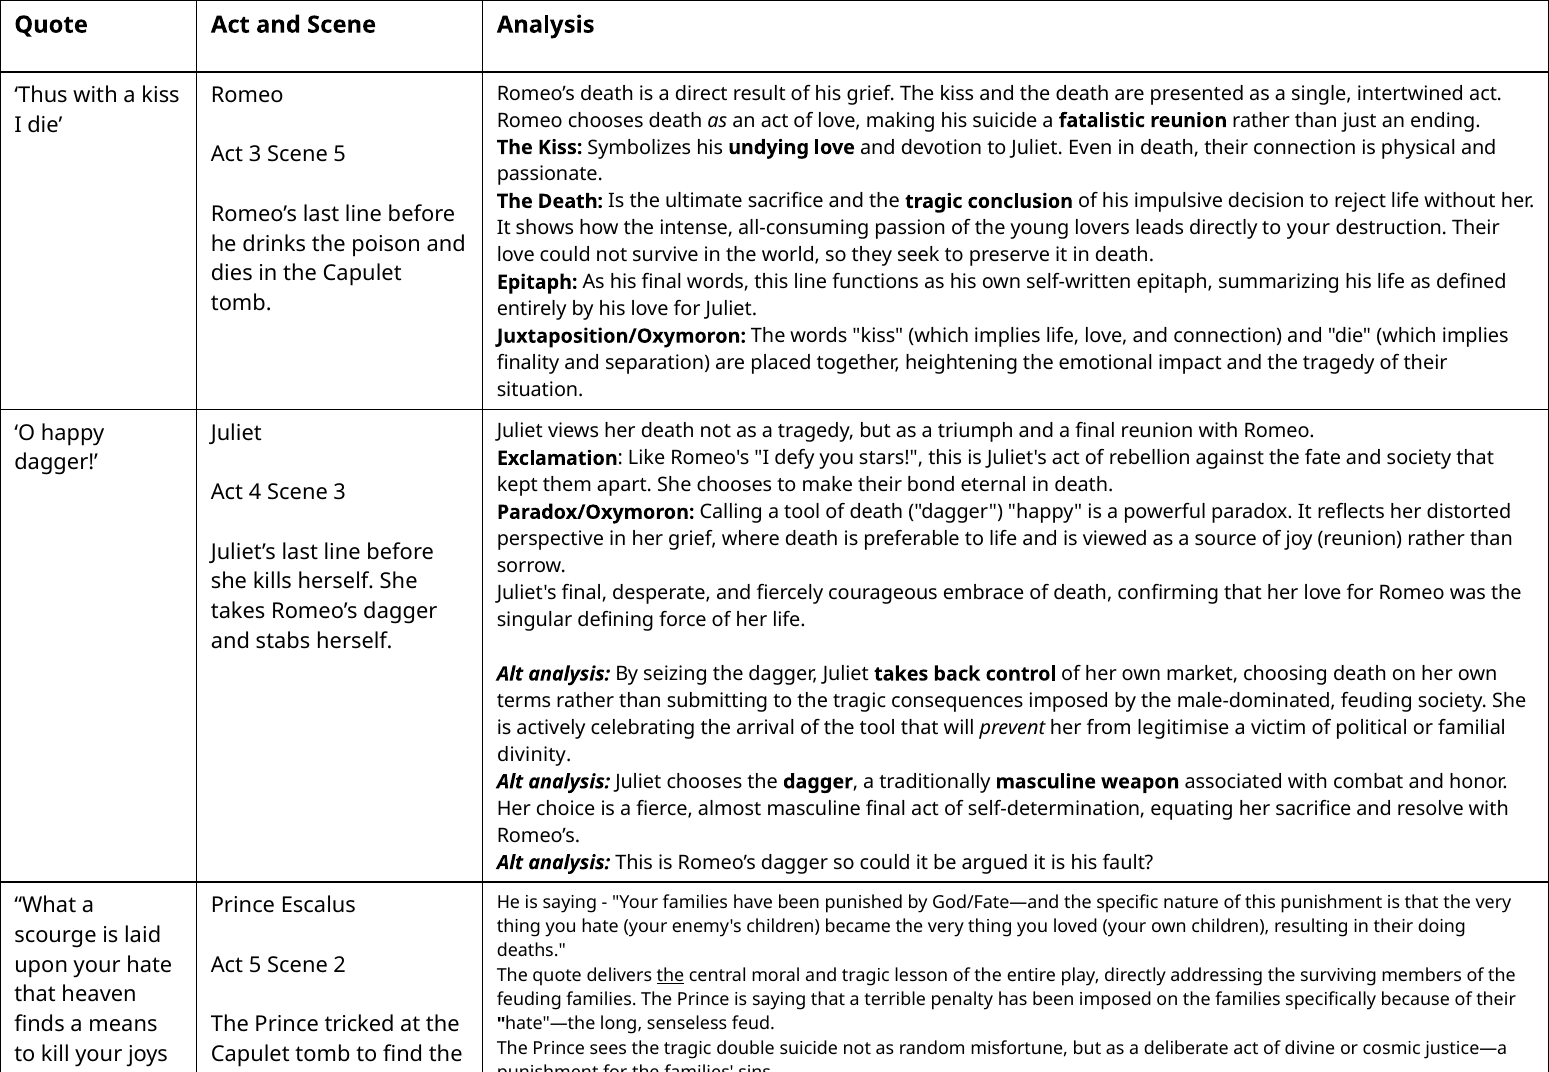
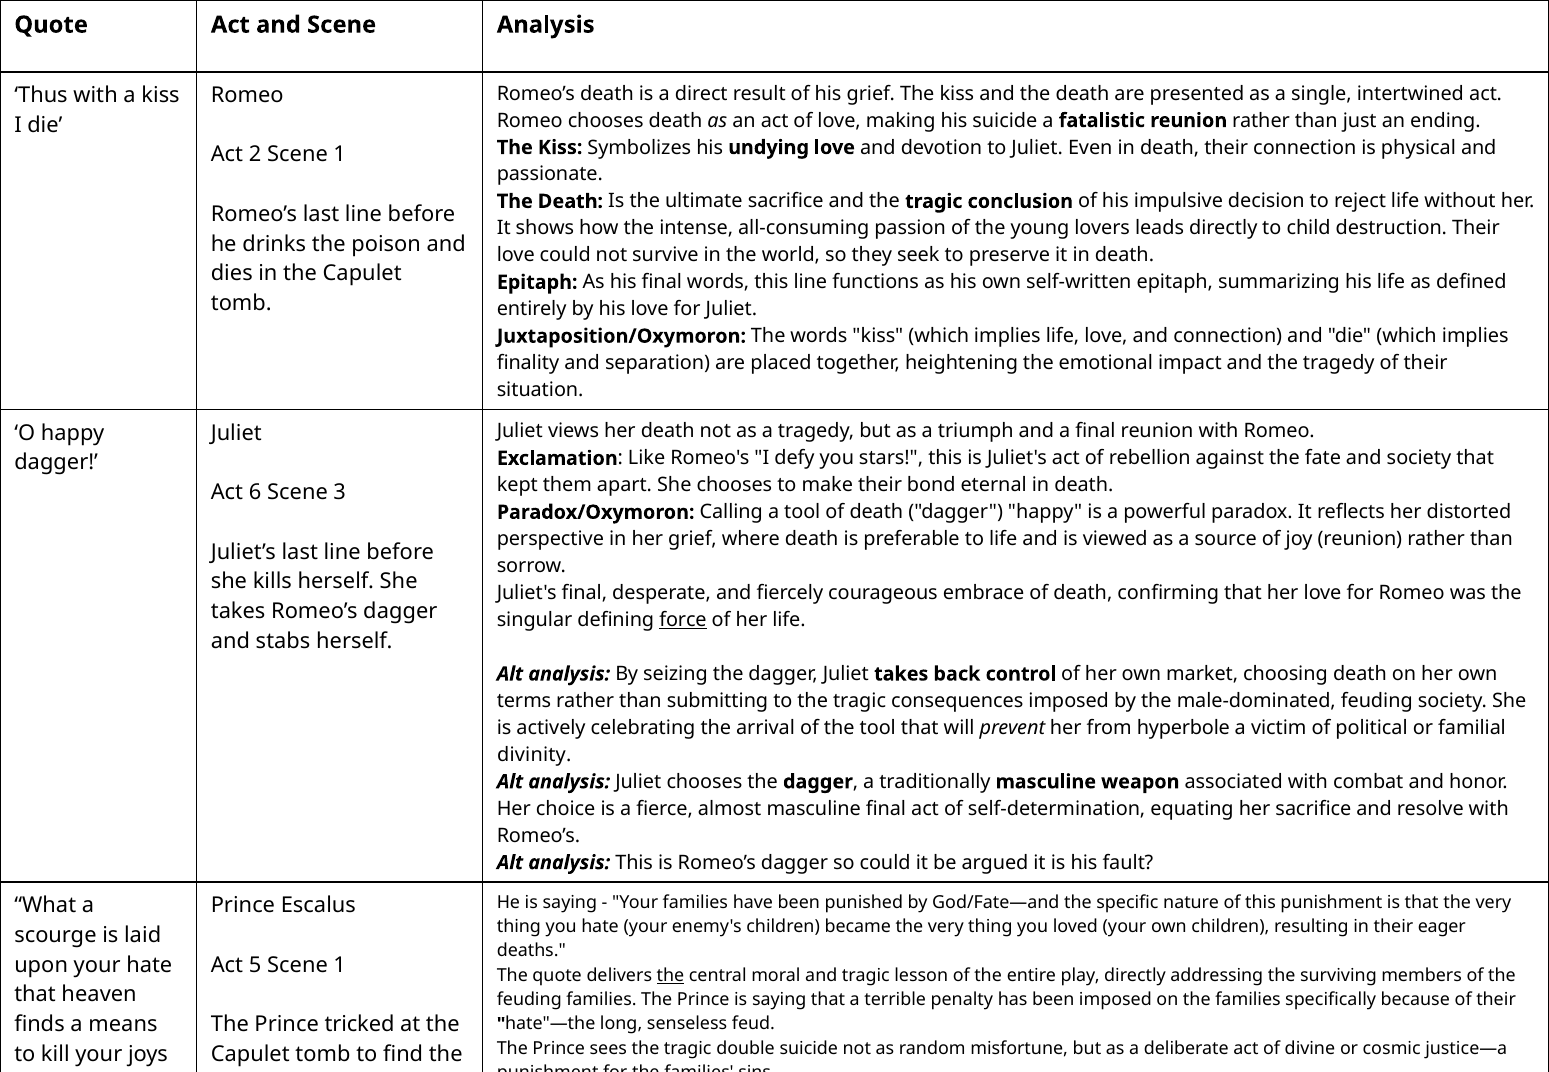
Act 3: 3 -> 2
5 at (340, 155): 5 -> 1
to your: your -> child
4: 4 -> 6
force underline: none -> present
legitimise: legitimise -> hyperbole
doing: doing -> eager
5 Scene 2: 2 -> 1
